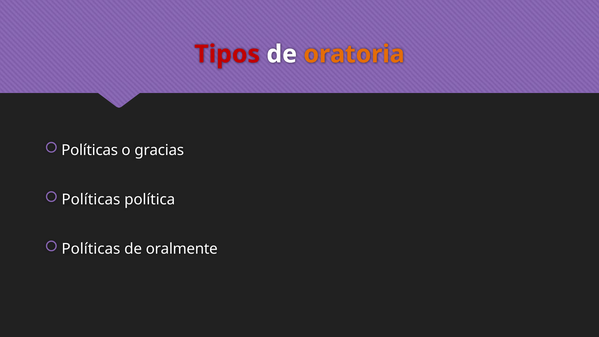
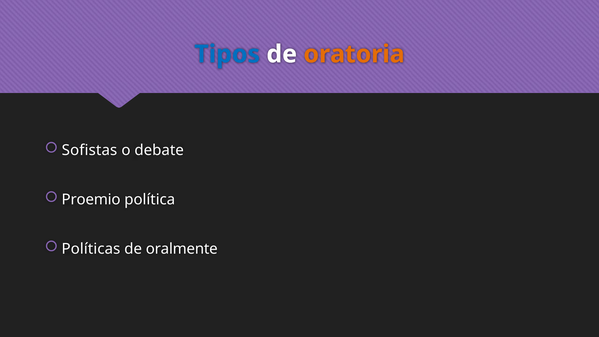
Tipos colour: red -> blue
Políticas at (90, 150): Políticas -> Sofistas
gracias: gracias -> debate
Políticas at (91, 200): Políticas -> Proemio
